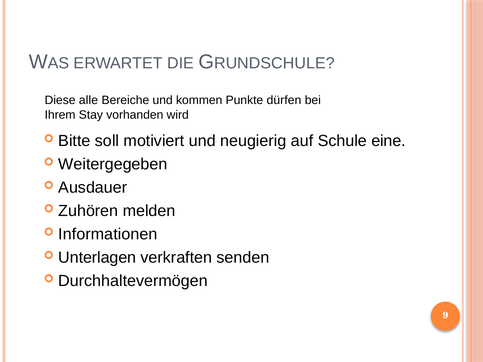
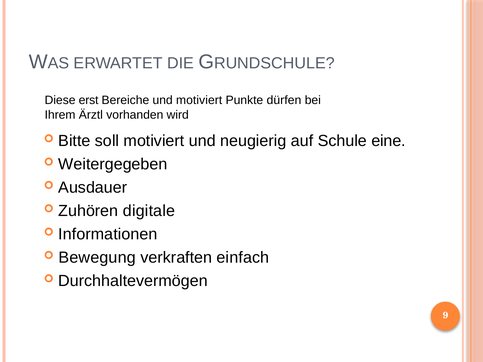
alle: alle -> erst
und kommen: kommen -> motiviert
Stay: Stay -> Ärztl
melden: melden -> digitale
Unterlagen: Unterlagen -> Bewegung
senden: senden -> einfach
